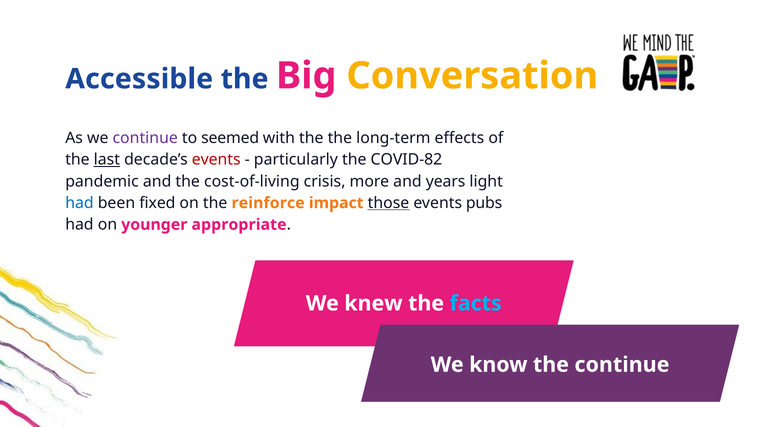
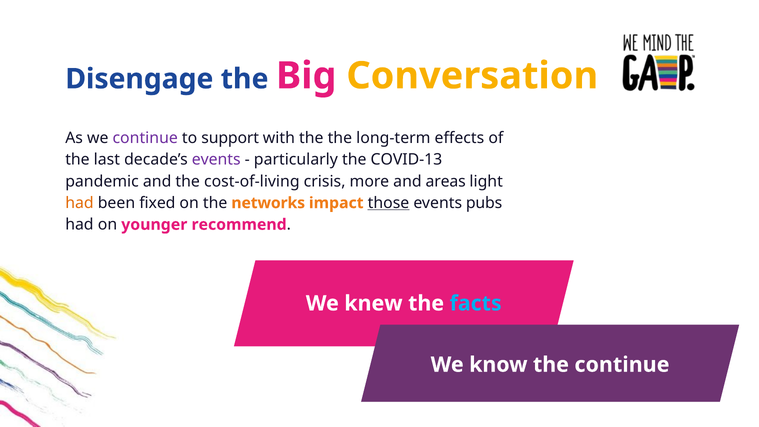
Accessible: Accessible -> Disengage
seemed: seemed -> support
last underline: present -> none
events at (216, 160) colour: red -> purple
COVID-82: COVID-82 -> COVID-13
years: years -> areas
had at (79, 203) colour: blue -> orange
reinforce: reinforce -> networks
appropriate: appropriate -> recommend
